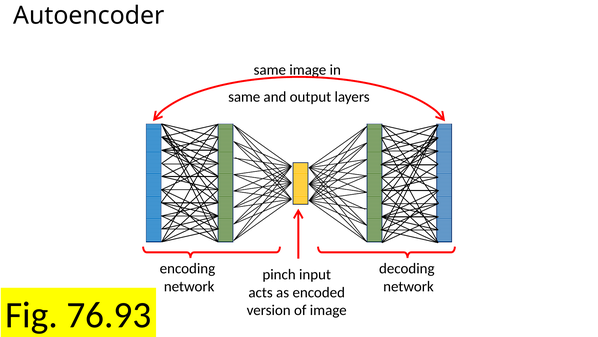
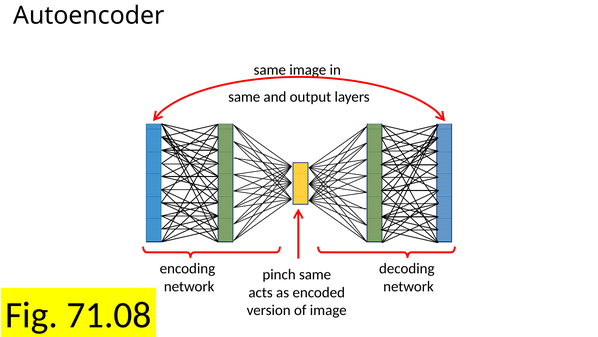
pinch input: input -> same
76.93: 76.93 -> 71.08
